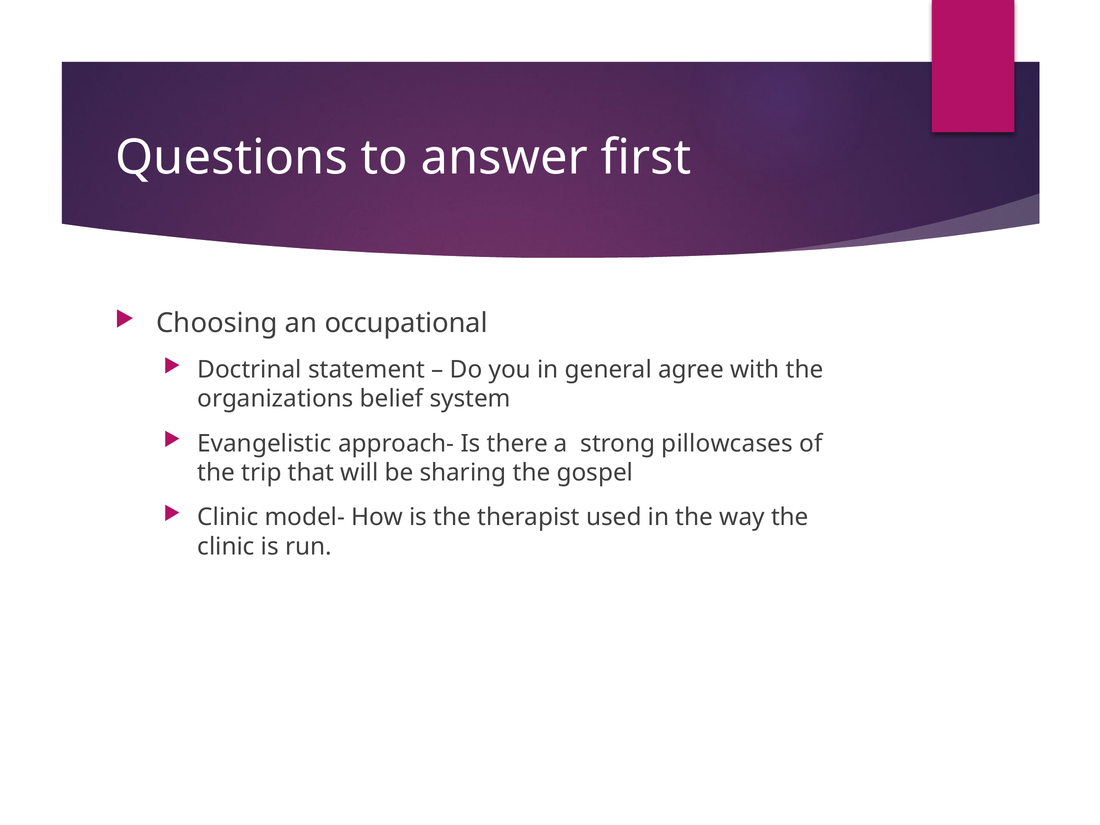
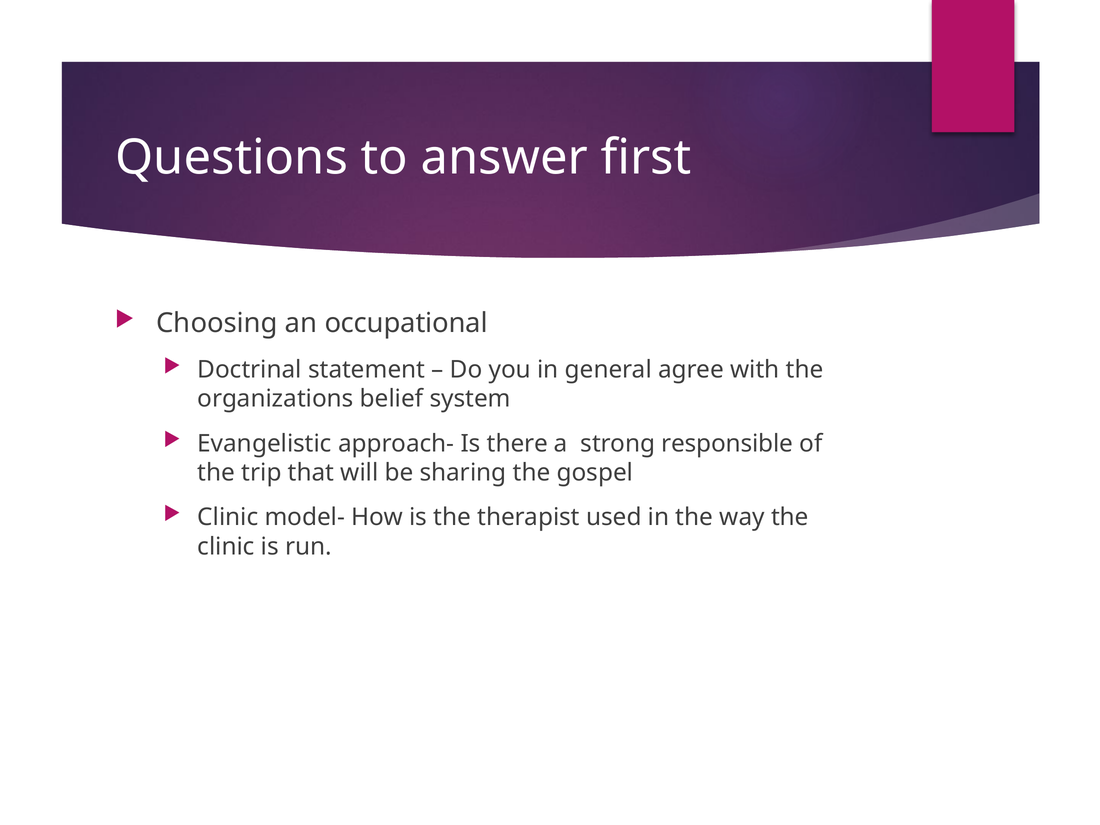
pillowcases: pillowcases -> responsible
